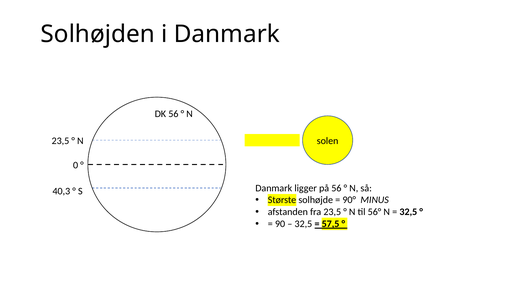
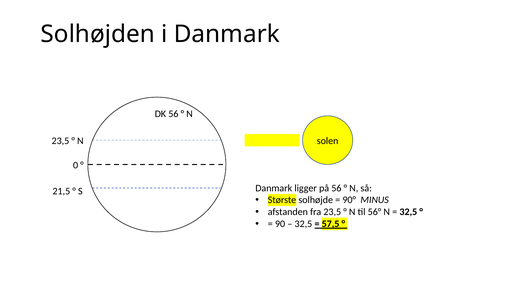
40,3: 40,3 -> 21,5
